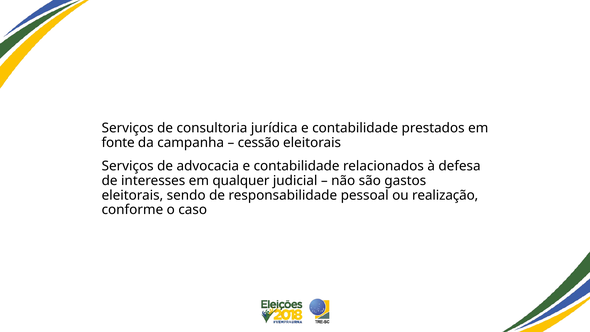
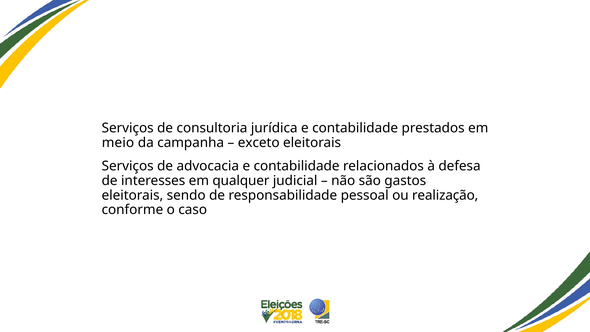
fonte: fonte -> meio
cessão: cessão -> exceto
